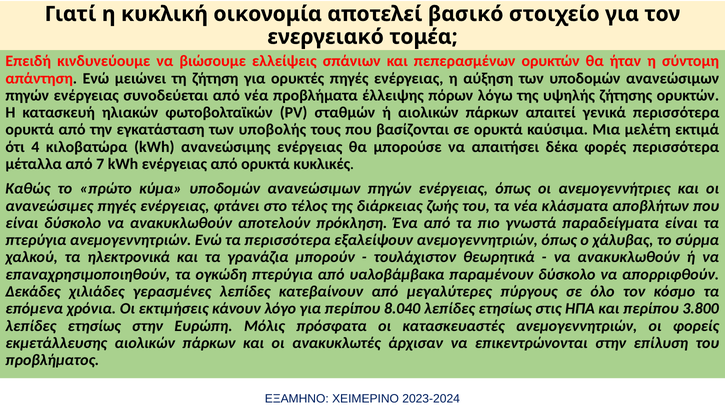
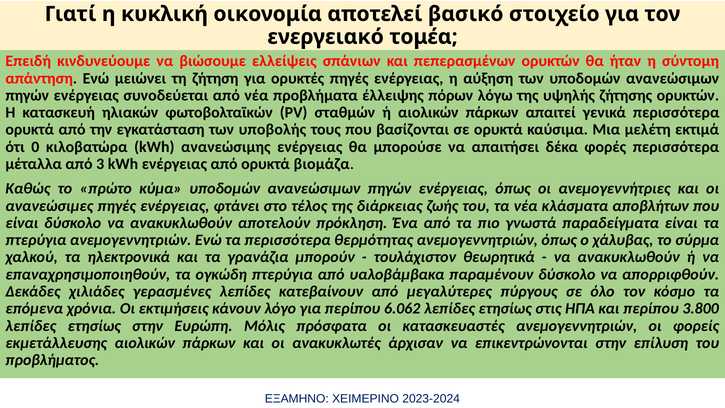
4: 4 -> 0
7: 7 -> 3
κυκλικές: κυκλικές -> βιομάζα
εξαλείψουν: εξαλείψουν -> θερμότητας
8.040: 8.040 -> 6.062
